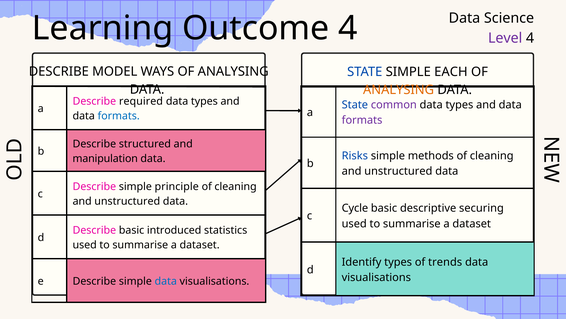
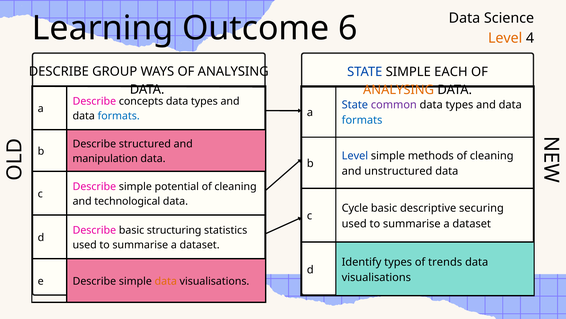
Outcome 4: 4 -> 6
Level at (505, 38) colour: purple -> orange
MODEL: MODEL -> GROUP
required: required -> concepts
formats at (362, 120) colour: purple -> blue
Risks at (355, 156): Risks -> Level
principle: principle -> potential
unstructured at (127, 201): unstructured -> technological
introduced: introduced -> structuring
data at (166, 281) colour: blue -> orange
